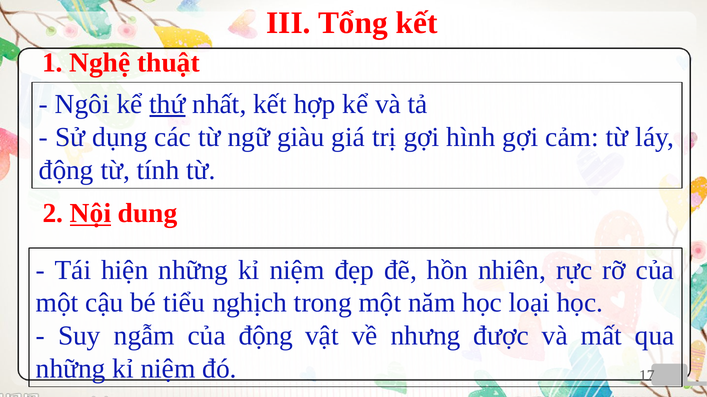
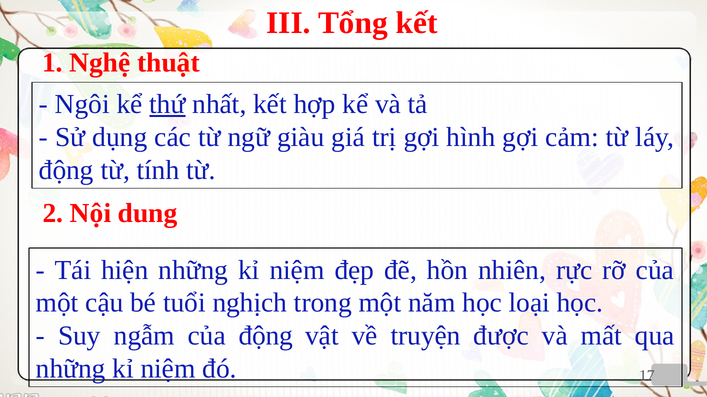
Nội underline: present -> none
tiểu: tiểu -> tuổi
nhưng: nhưng -> truyện
